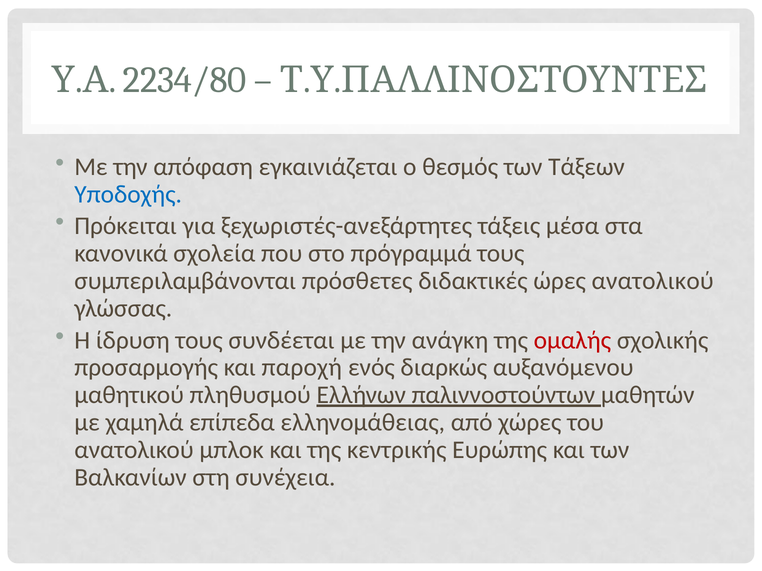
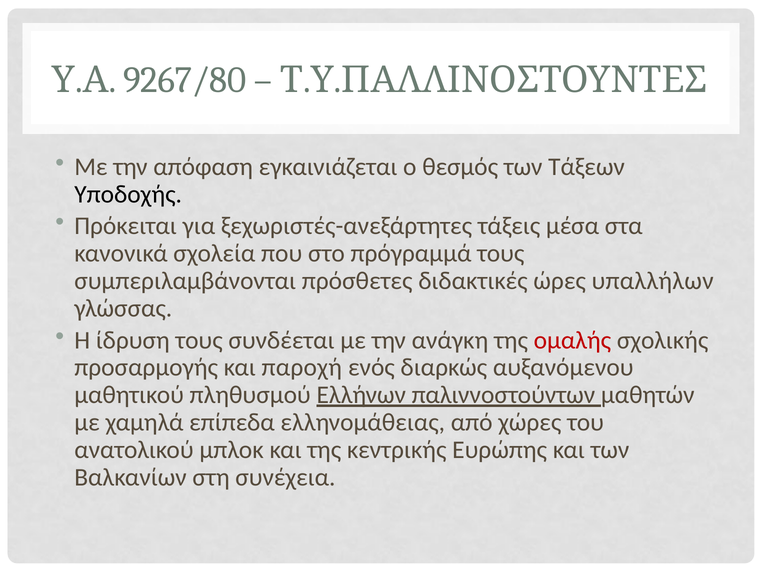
2234/80: 2234/80 -> 9267/80
Υποδοχής colour: blue -> black
ώρες ανατολικού: ανατολικού -> υπαλλήλων
